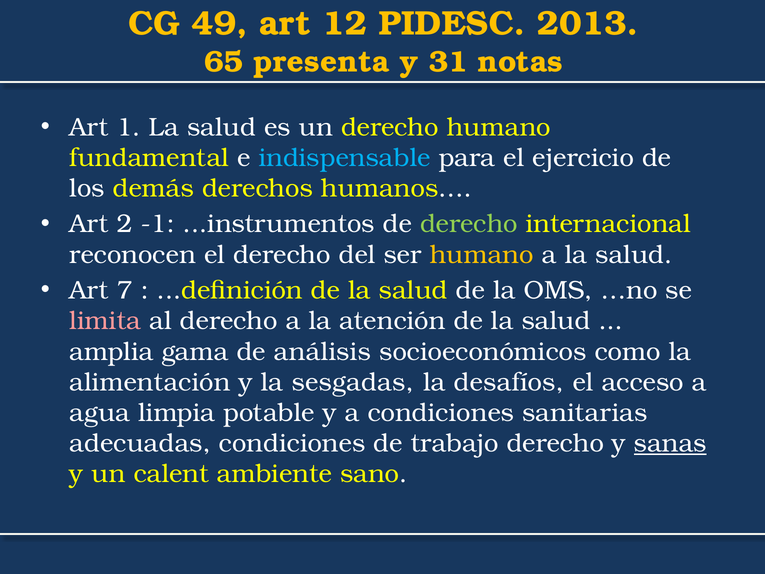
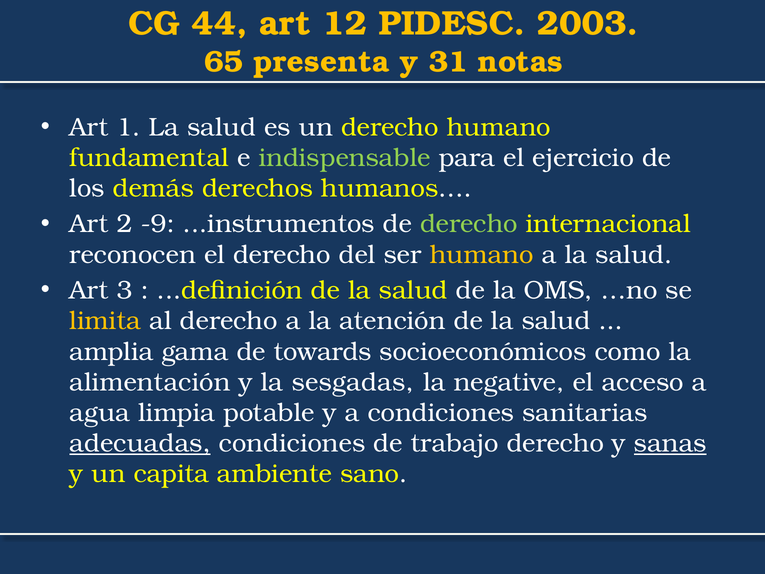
49: 49 -> 44
2013: 2013 -> 2003
indispensable colour: light blue -> light green
-1: -1 -> -9
7: 7 -> 3
limita colour: pink -> yellow
análisis: análisis -> towards
desafíos: desafíos -> negative
adecuadas underline: none -> present
calent: calent -> capita
